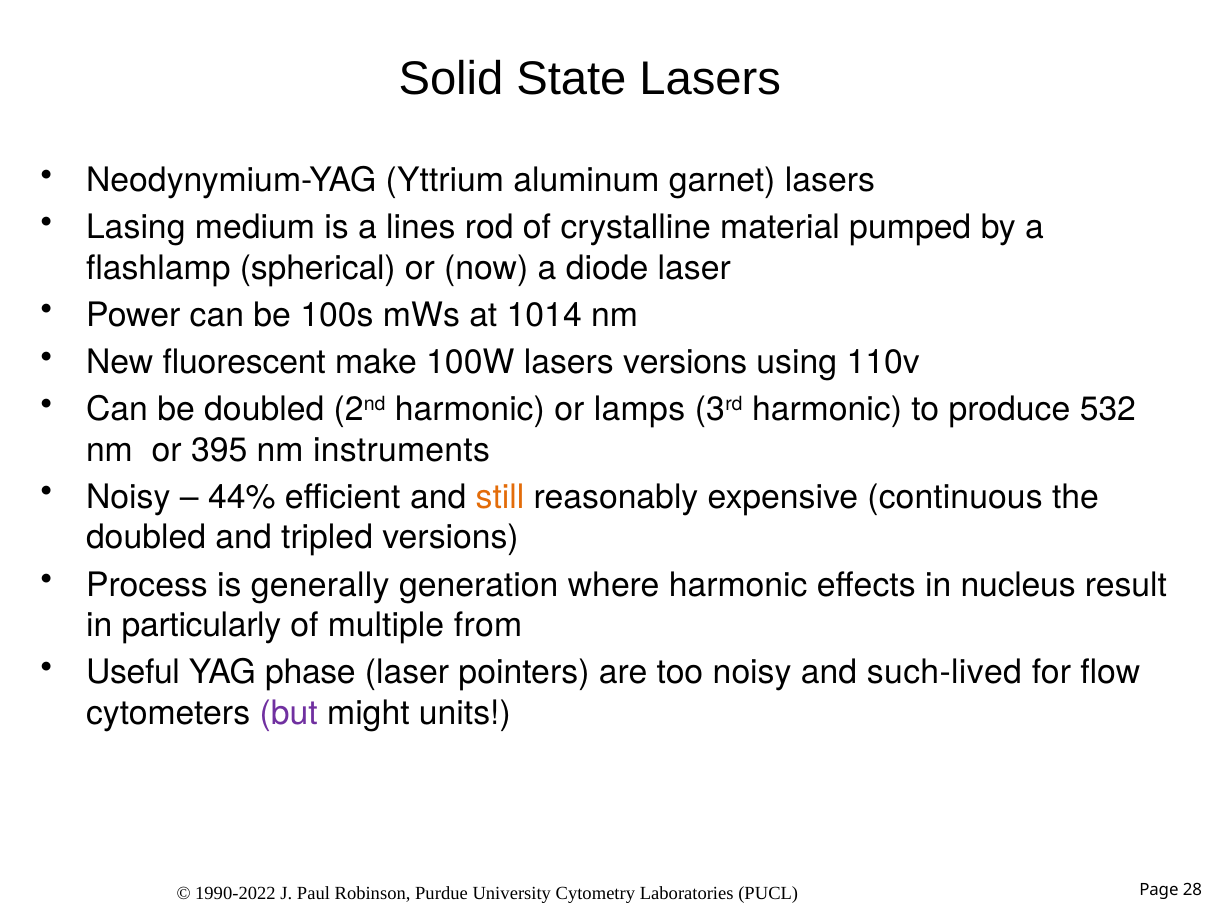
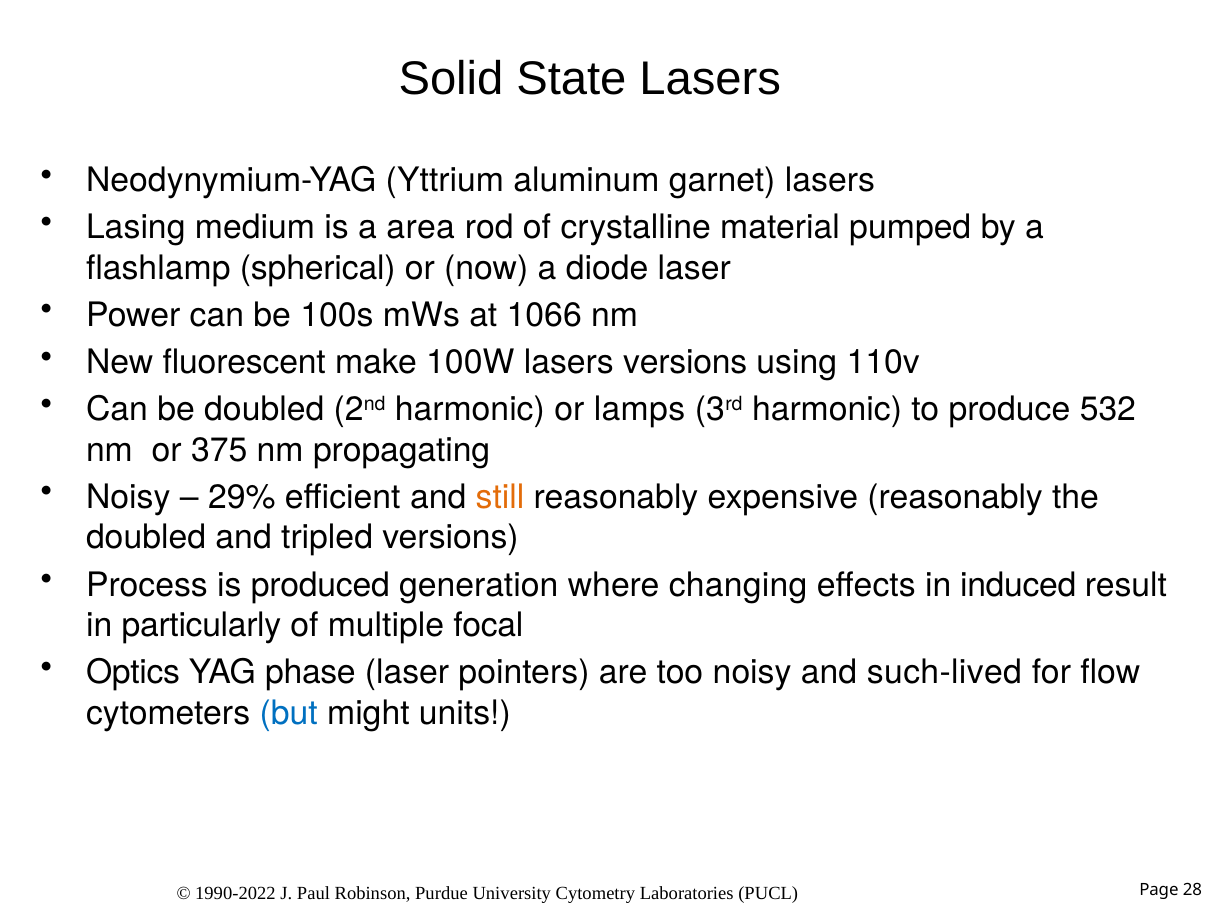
lines: lines -> area
1014: 1014 -> 1066
395: 395 -> 375
instruments: instruments -> propagating
44%: 44% -> 29%
expensive continuous: continuous -> reasonably
generally: generally -> produced
where harmonic: harmonic -> changing
nucleus: nucleus -> induced
from: from -> focal
Useful: Useful -> Optics
but colour: purple -> blue
